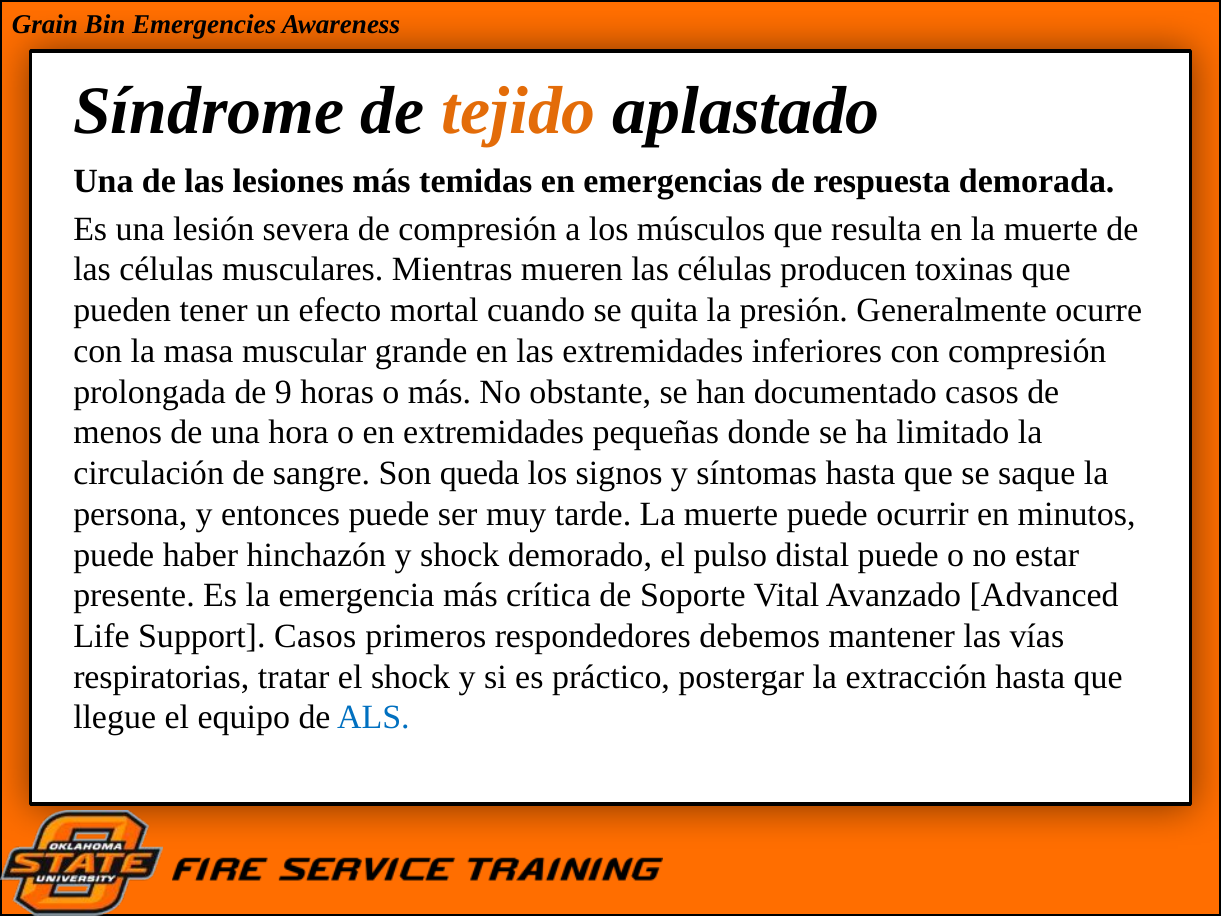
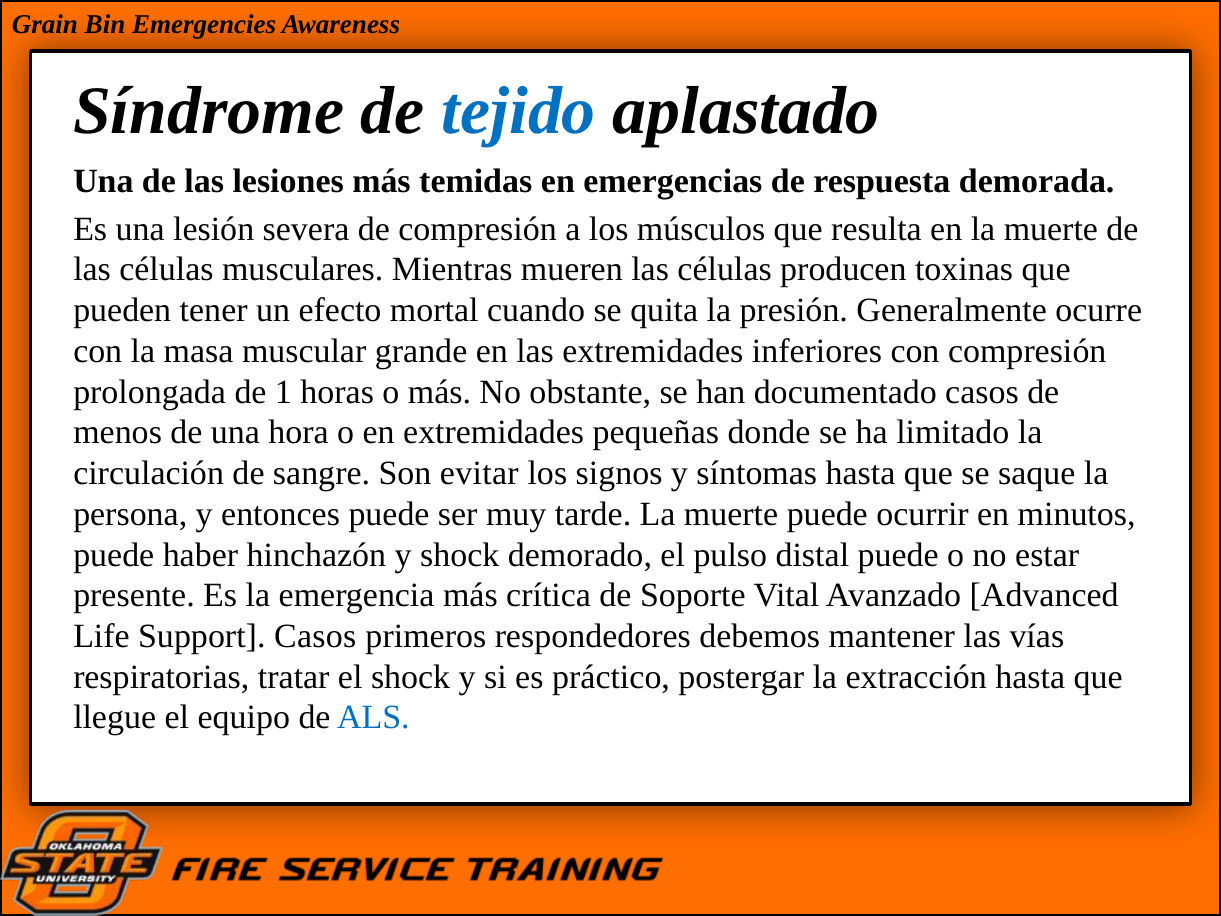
tejido colour: orange -> blue
9: 9 -> 1
queda: queda -> evitar
